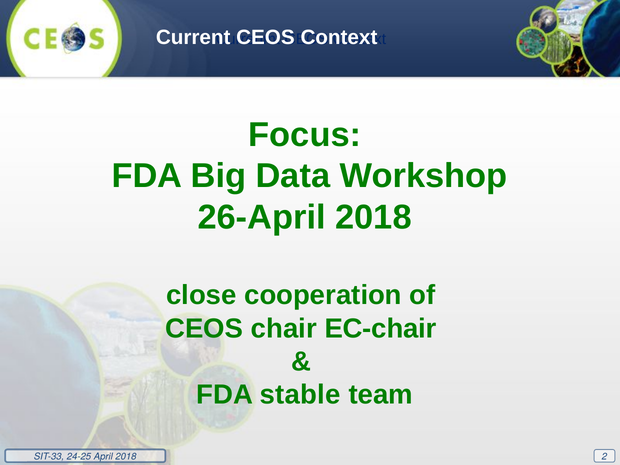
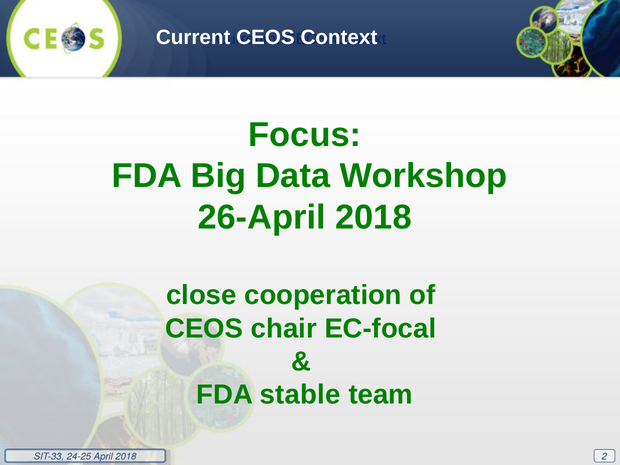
EC-chair: EC-chair -> EC-focal
